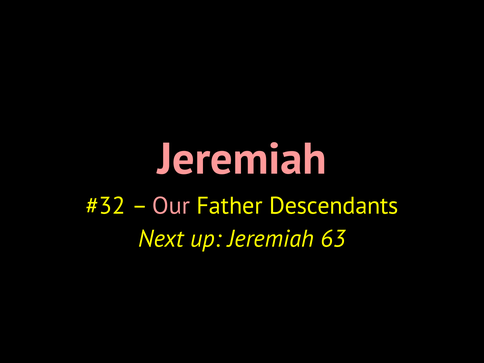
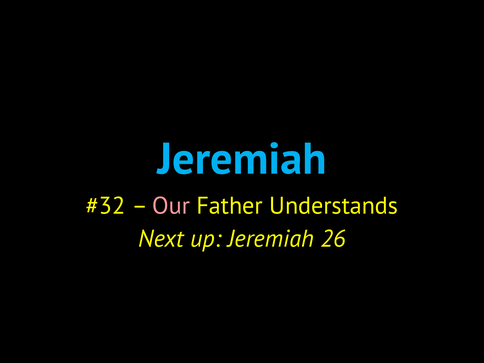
Jeremiah at (242, 159) colour: pink -> light blue
Descendants: Descendants -> Understands
63: 63 -> 26
